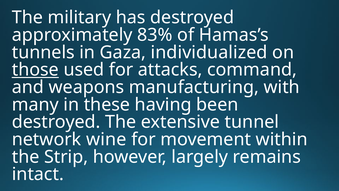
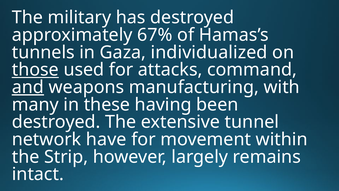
83%: 83% -> 67%
and underline: none -> present
wine: wine -> have
